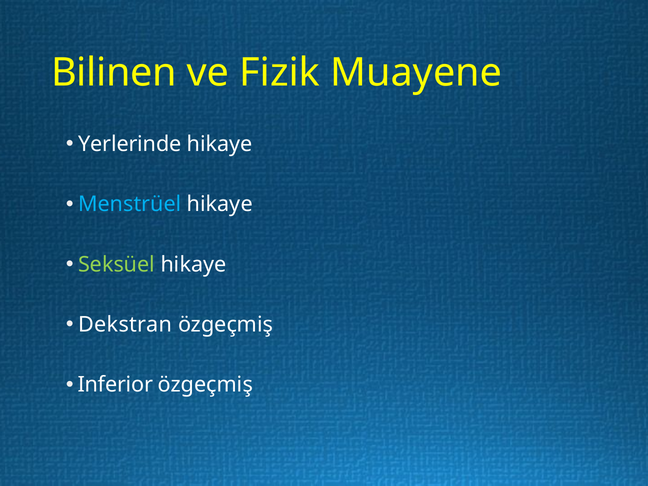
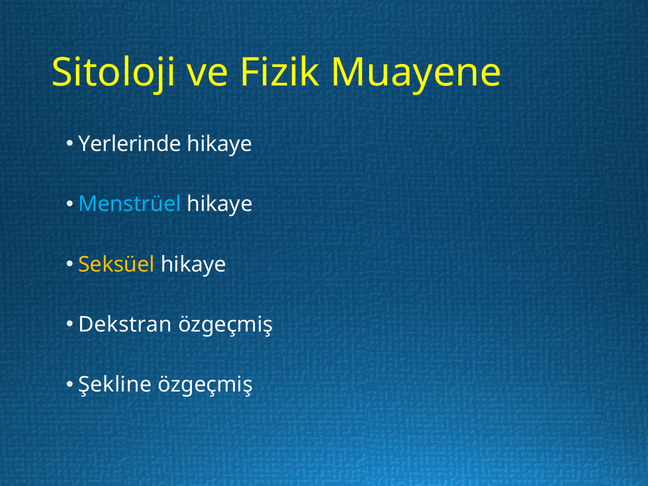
Bilinen: Bilinen -> Sitoloji
Seksüel colour: light green -> yellow
Inferior: Inferior -> Şekline
